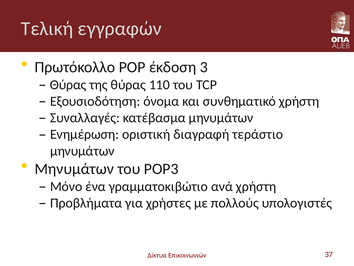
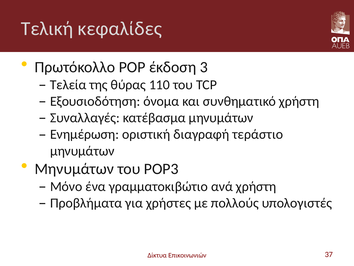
εγγραφών: εγγραφών -> κεφαλίδες
Θύρας at (68, 85): Θύρας -> Τελεία
